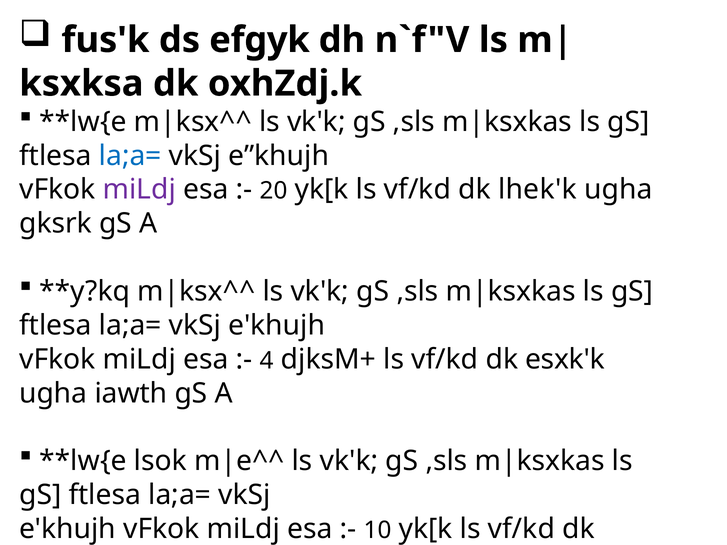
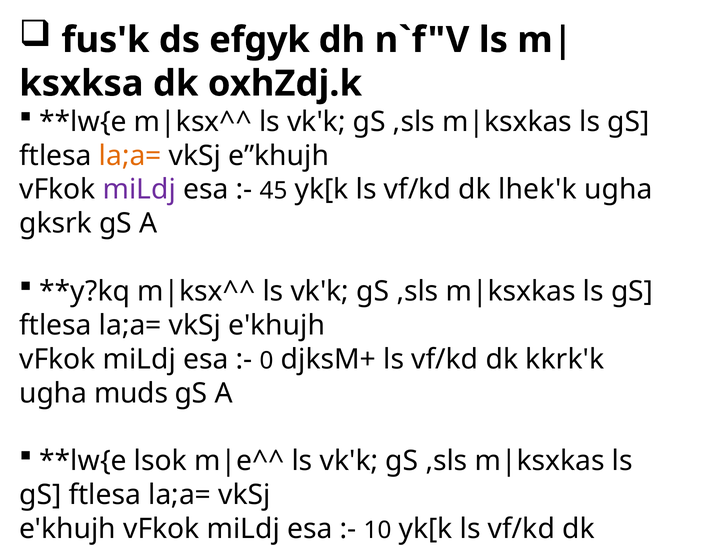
la;a= at (130, 156) colour: blue -> orange
20: 20 -> 45
4: 4 -> 0
esxk'k: esxk'k -> kkrk'k
iawth: iawth -> muds
